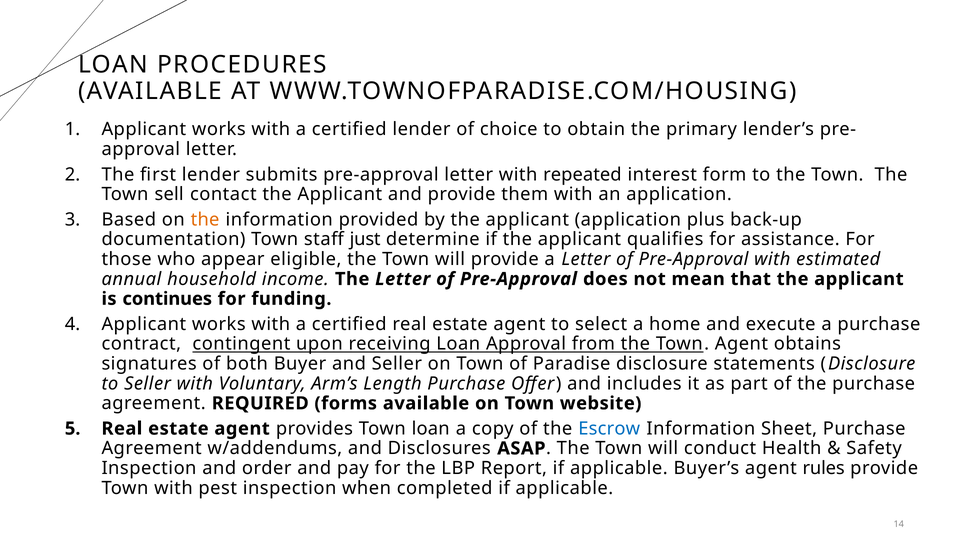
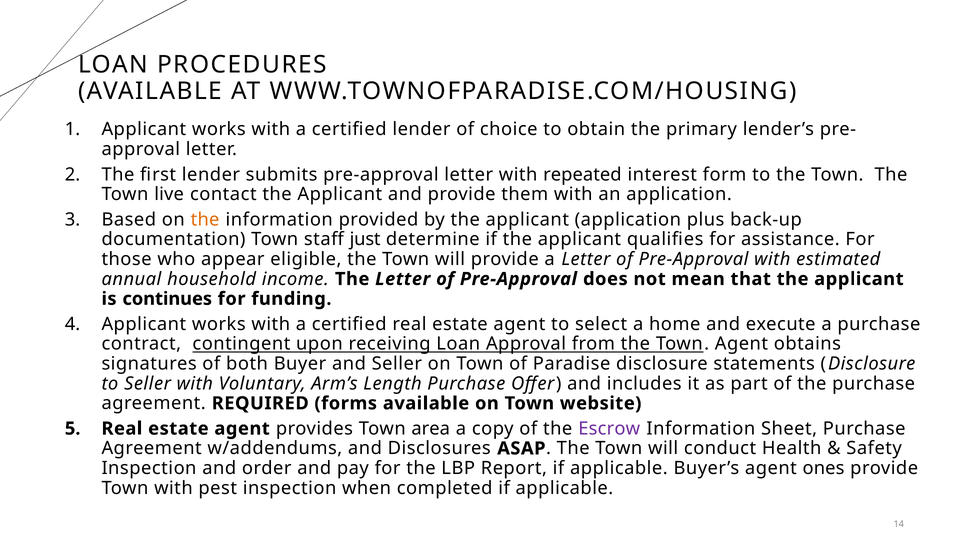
sell: sell -> live
Town loan: loan -> area
Escrow colour: blue -> purple
rules: rules -> ones
